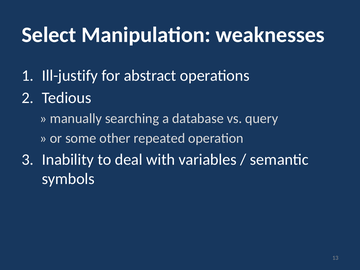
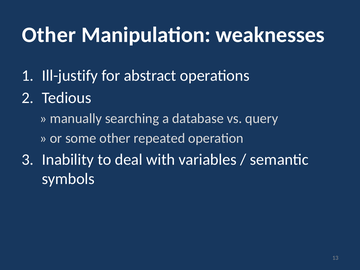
Select at (49, 35): Select -> Other
